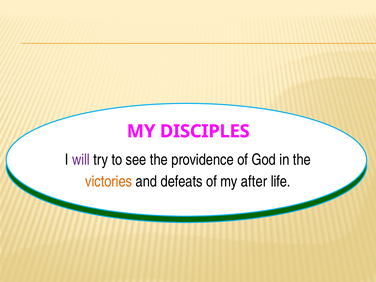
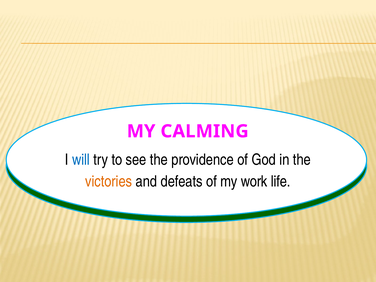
DISCIPLES: DISCIPLES -> CALMING
will colour: purple -> blue
after: after -> work
